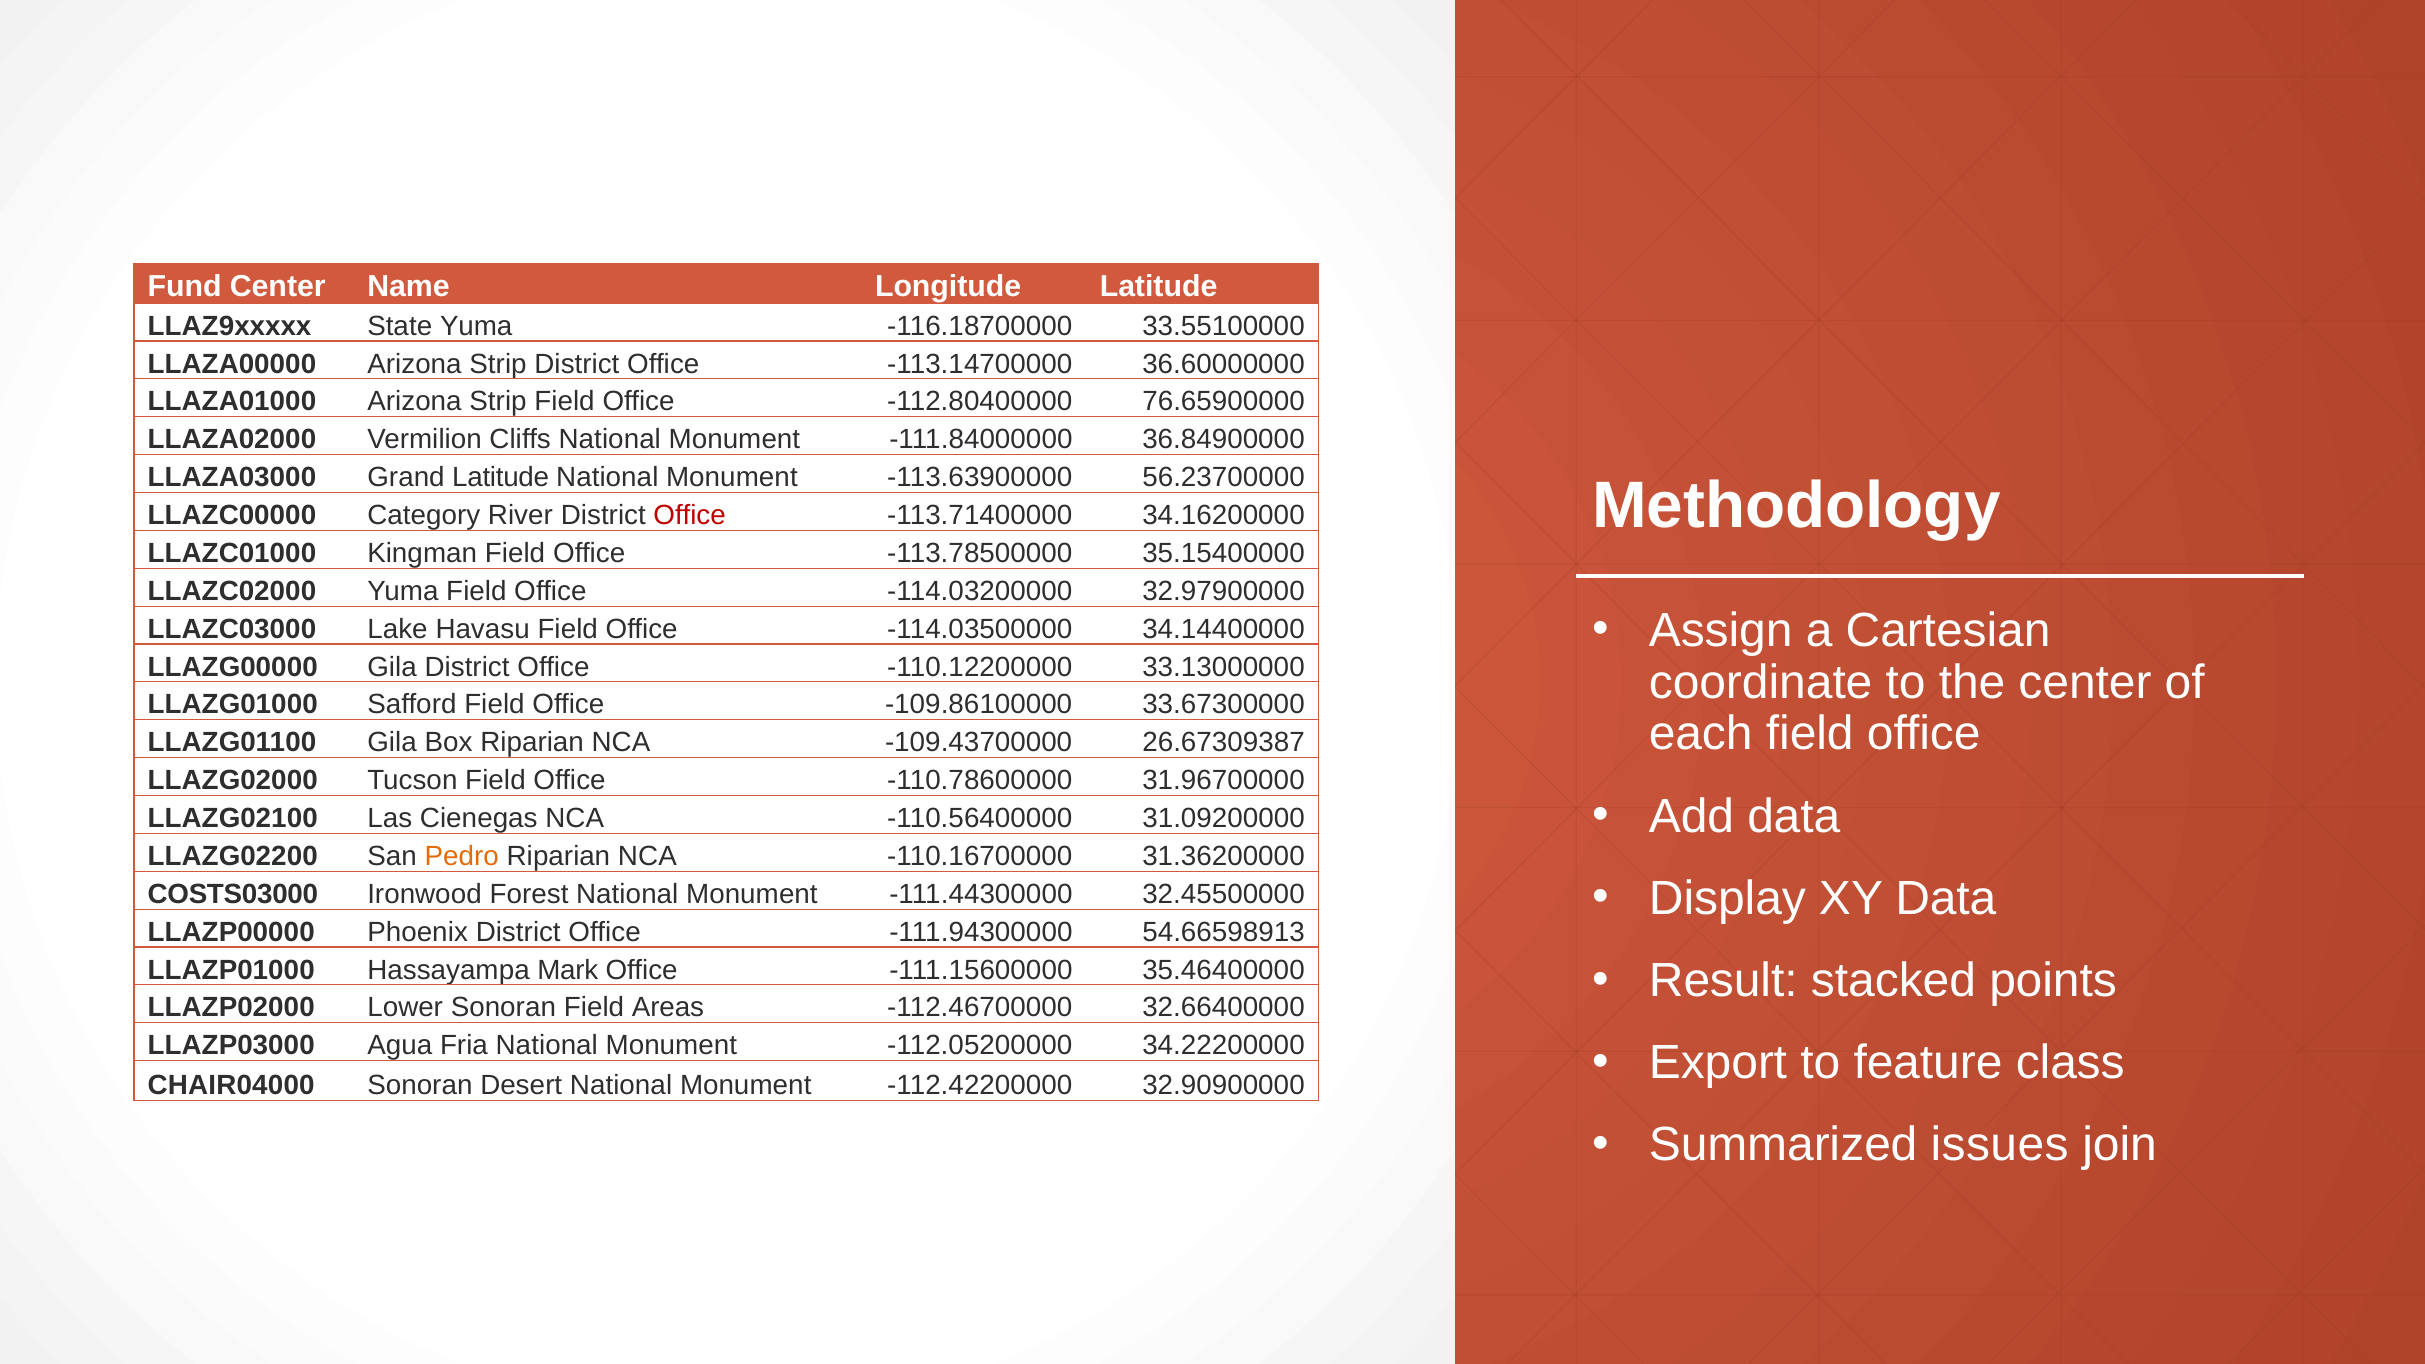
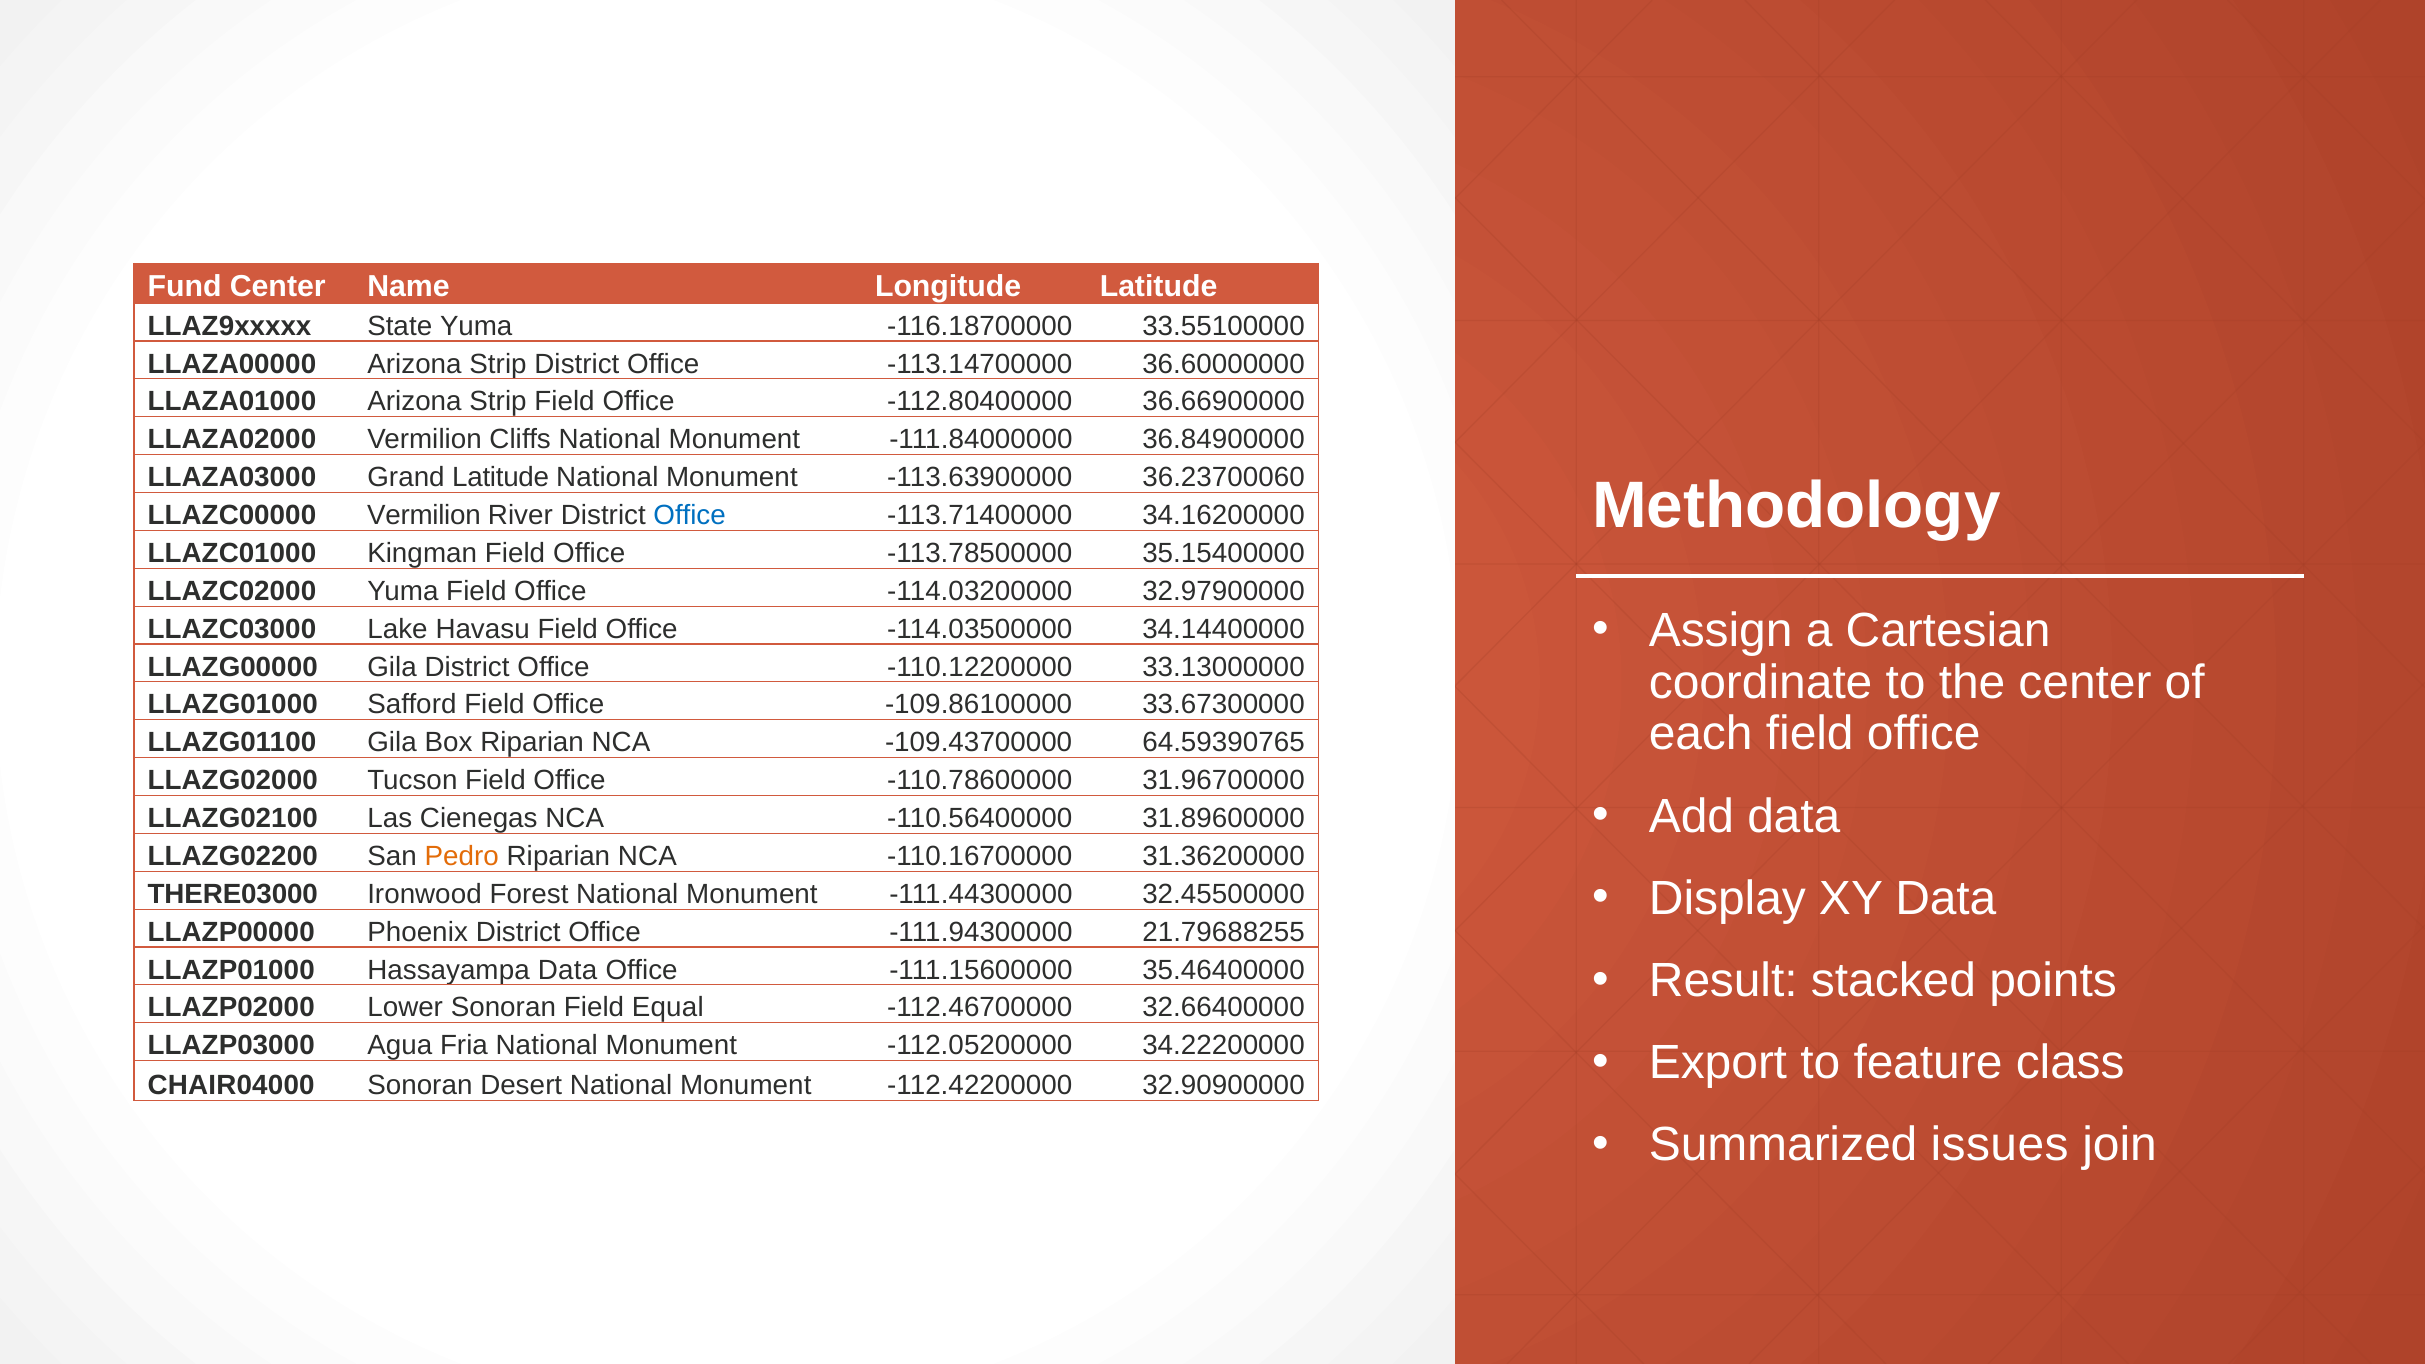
76.65900000: 76.65900000 -> 36.66900000
56.23700000: 56.23700000 -> 36.23700060
LLAZC00000 Category: Category -> Vermilion
Office at (690, 515) colour: red -> blue
26.67309387: 26.67309387 -> 64.59390765
31.09200000: 31.09200000 -> 31.89600000
COSTS03000: COSTS03000 -> THERE03000
54.66598913: 54.66598913 -> 21.79688255
Hassayampa Mark: Mark -> Data
Areas: Areas -> Equal
